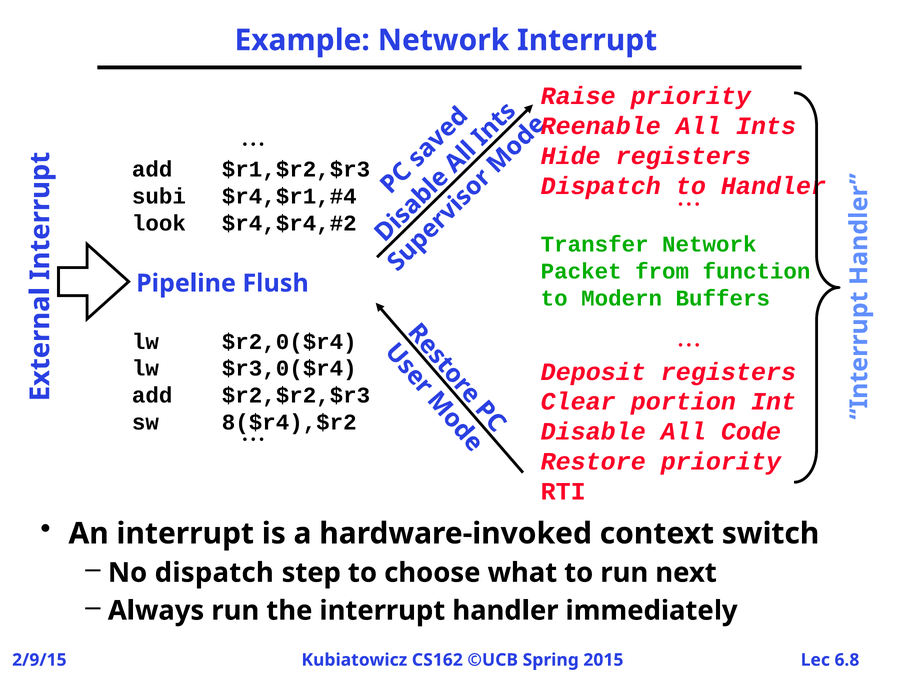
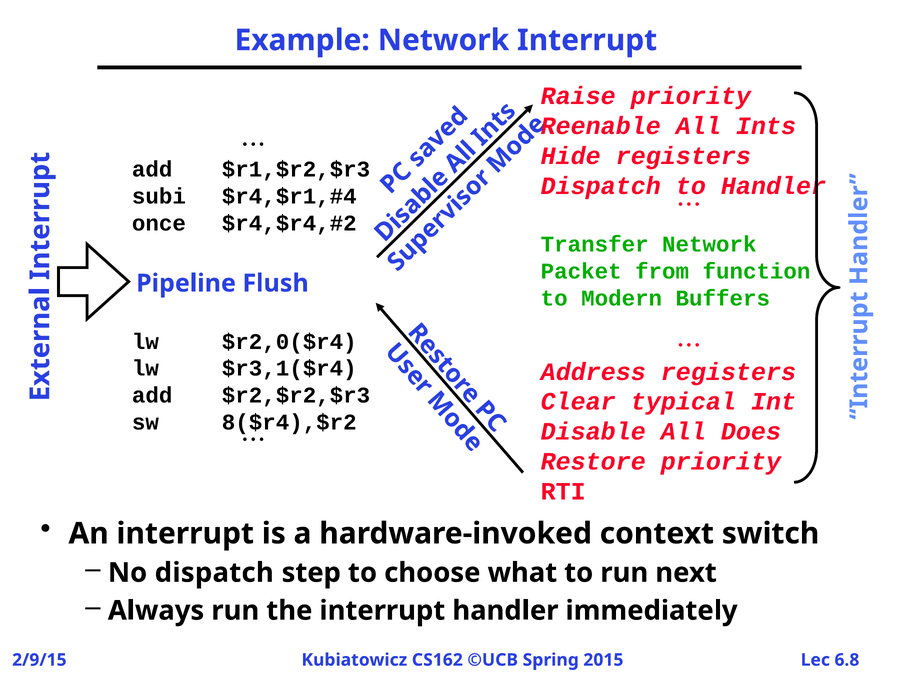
look: look -> once
$r3,0($r4: $r3,0($r4 -> $r3,1($r4
Deposit: Deposit -> Address
portion: portion -> typical
Code: Code -> Does
